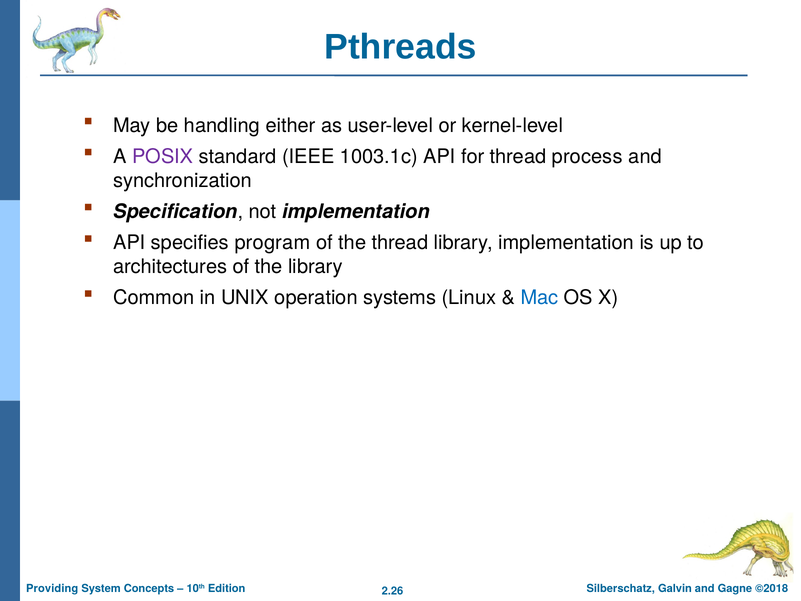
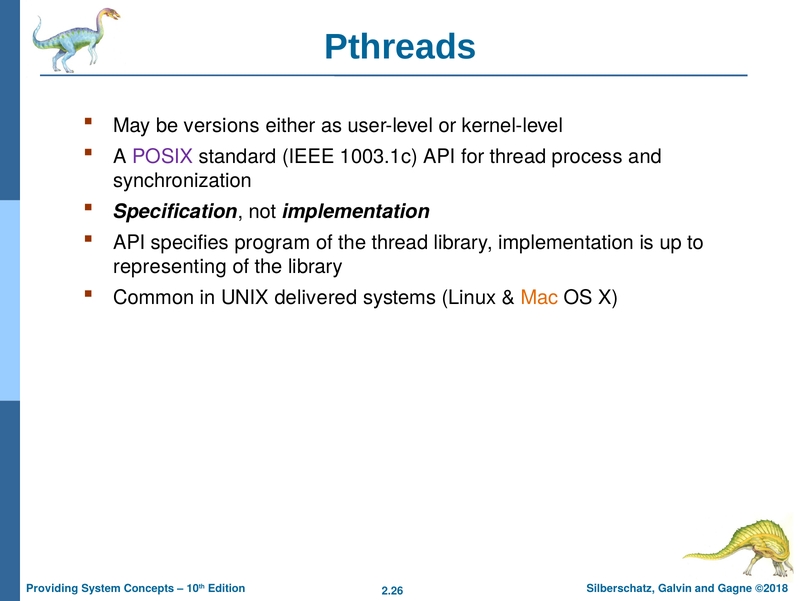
handling: handling -> versions
architectures: architectures -> representing
operation: operation -> delivered
Mac colour: blue -> orange
